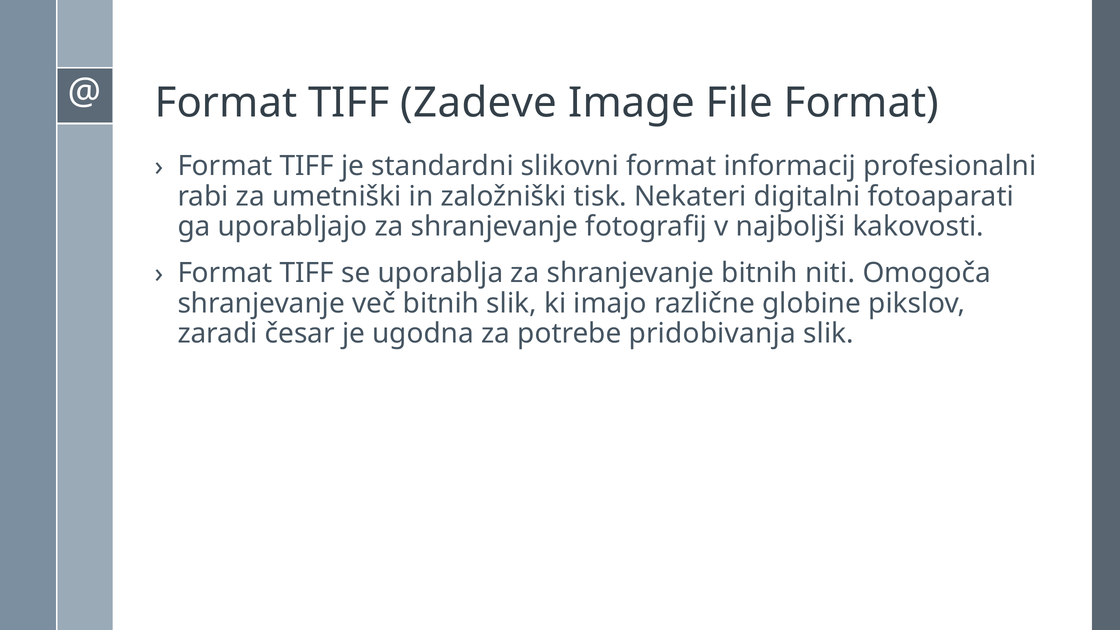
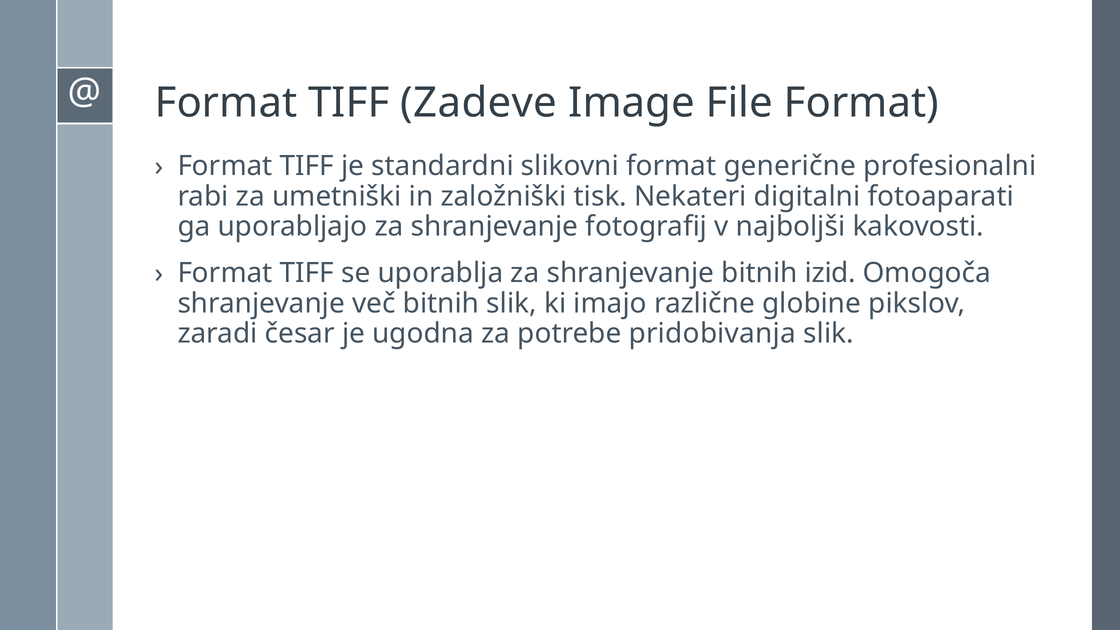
informacij: informacij -> generične
niti: niti -> izid
